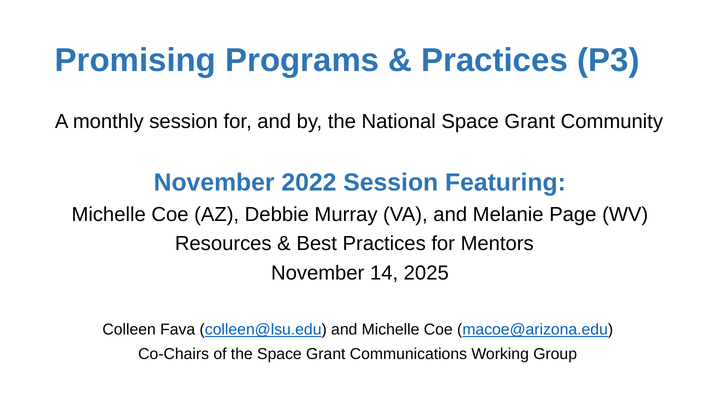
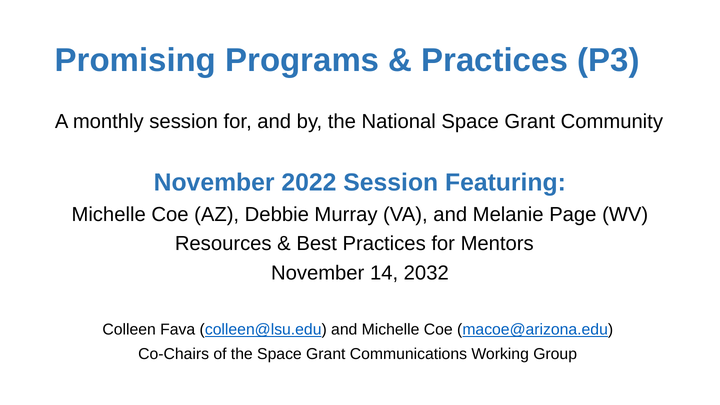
2025: 2025 -> 2032
